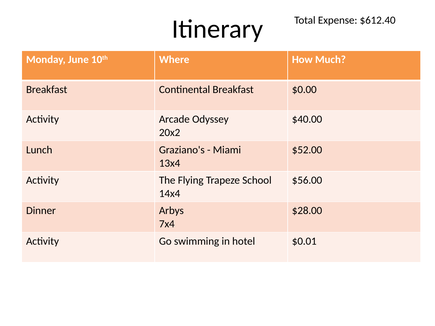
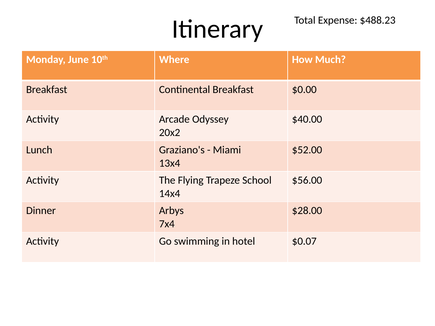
$612.40: $612.40 -> $488.23
$0.01: $0.01 -> $0.07
